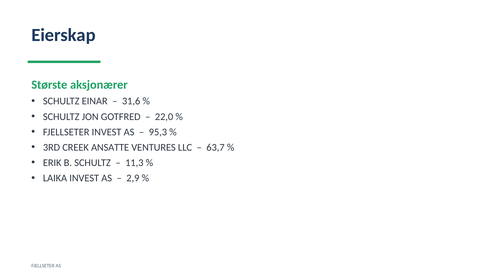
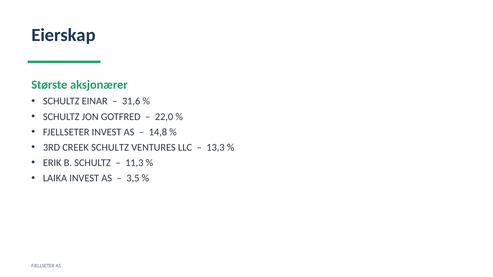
95,3: 95,3 -> 14,8
CREEK ANSATTE: ANSATTE -> SCHULTZ
63,7: 63,7 -> 13,3
2,9: 2,9 -> 3,5
